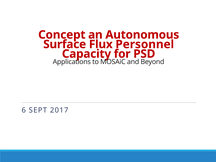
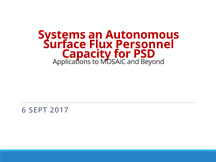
Concept: Concept -> Systems
